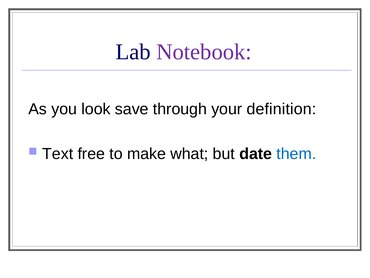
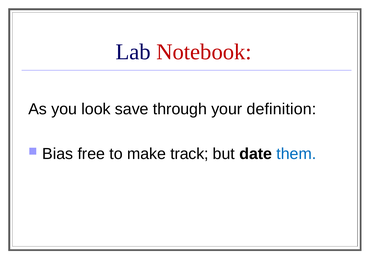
Notebook colour: purple -> red
Text: Text -> Bias
what: what -> track
